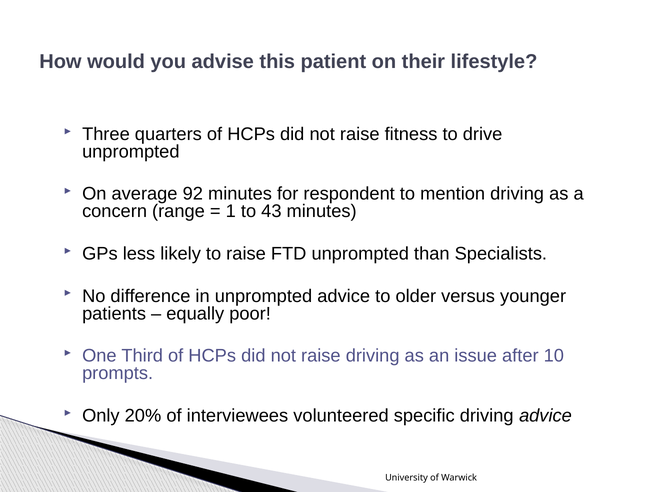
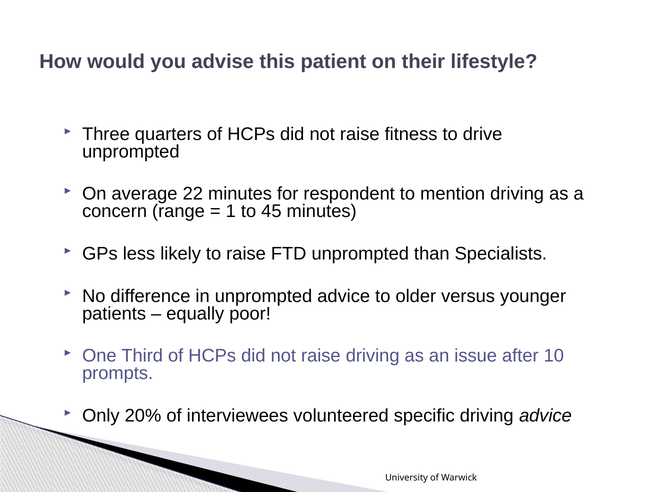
92: 92 -> 22
43: 43 -> 45
